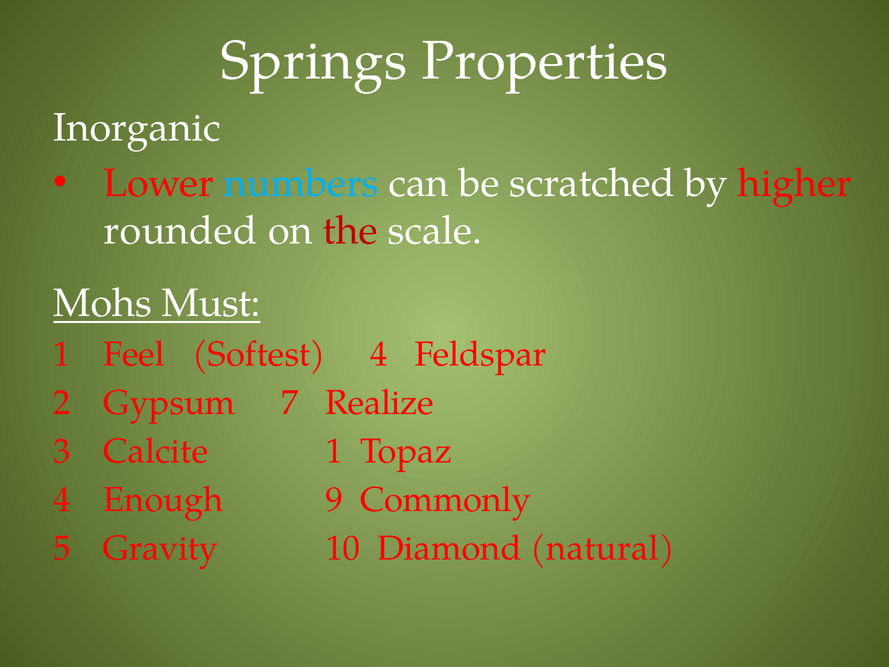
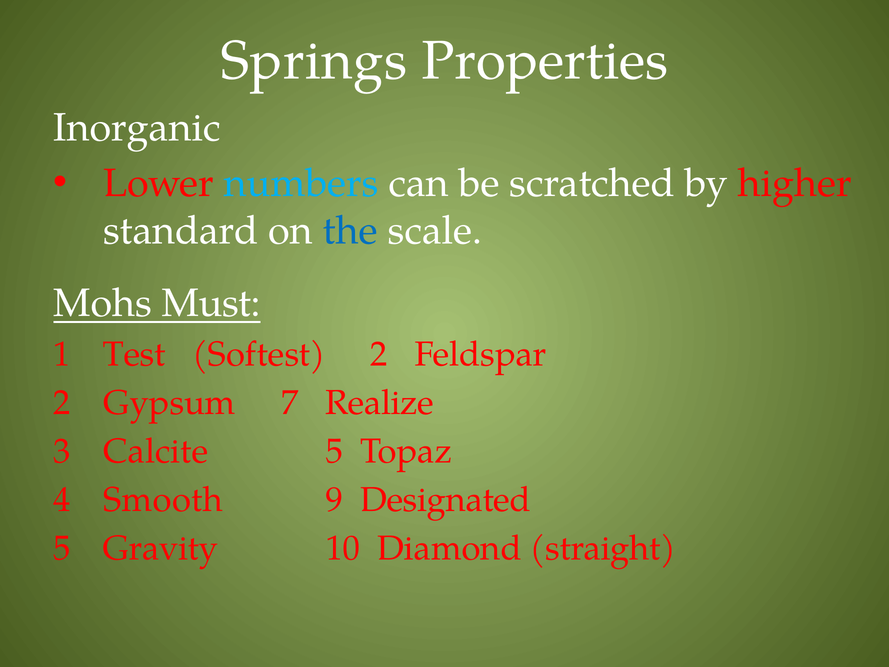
rounded: rounded -> standard
the colour: red -> blue
Feel: Feel -> Test
Softest 4: 4 -> 2
Calcite 1: 1 -> 5
Enough: Enough -> Smooth
Commonly: Commonly -> Designated
natural: natural -> straight
